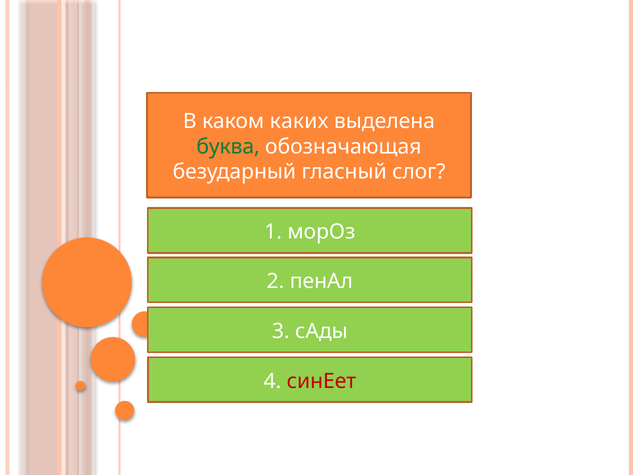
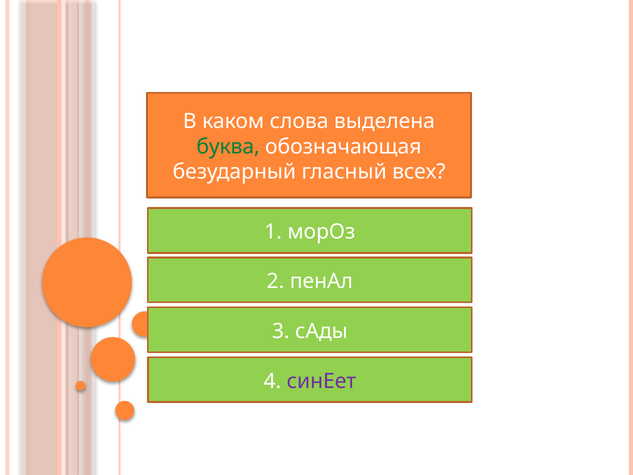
каких: каких -> слова
слог: слог -> всех
синЕет colour: red -> purple
